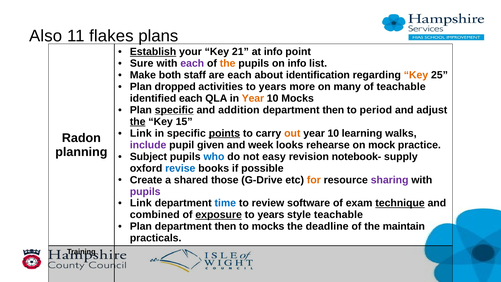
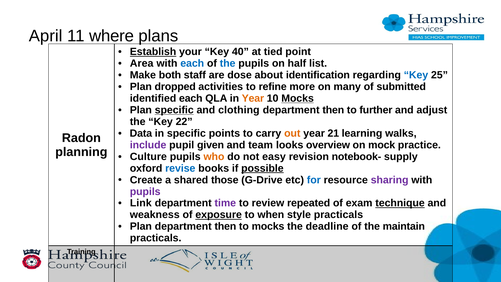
Also: Also -> April
flakes: flakes -> where
21: 21 -> 40
at info: info -> tied
Sure: Sure -> Area
each at (192, 63) colour: purple -> blue
the at (228, 63) colour: orange -> blue
on info: info -> half
are each: each -> dose
Key at (416, 75) colour: orange -> blue
activities to years: years -> refine
of teachable: teachable -> submitted
Mocks at (298, 98) underline: none -> present
addition: addition -> clothing
period: period -> further
the at (138, 122) underline: present -> none
15: 15 -> 22
Link at (141, 133): Link -> Data
points underline: present -> none
10 at (333, 133): 10 -> 21
week: week -> team
rehearse: rehearse -> overview
Subject: Subject -> Culture
who colour: blue -> orange
possible underline: none -> present
for colour: orange -> blue
time colour: blue -> purple
software: software -> repeated
combined: combined -> weakness
years at (271, 215): years -> when
style teachable: teachable -> practicals
